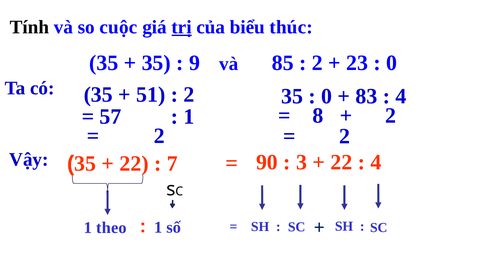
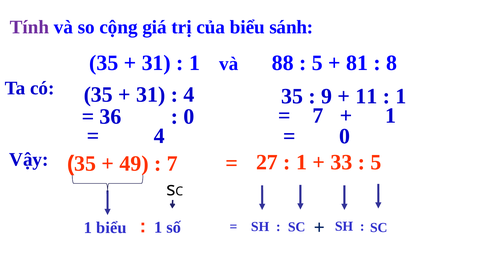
Tính colour: black -> purple
cuộc: cuộc -> cộng
trị underline: present -> none
thúc: thúc -> sánh
35 at (156, 63): 35 -> 31
9 at (194, 63): 9 -> 1
85: 85 -> 88
2 at (317, 63): 2 -> 5
23: 23 -> 81
0 at (392, 63): 0 -> 8
51 at (151, 95): 51 -> 31
2 at (189, 95): 2 -> 4
0 at (327, 96): 0 -> 9
83: 83 -> 11
4 at (401, 96): 4 -> 1
8 at (318, 116): 8 -> 7
2 at (391, 116): 2 -> 1
57: 57 -> 36
1 at (189, 116): 1 -> 0
2 at (159, 136): 2 -> 4
2 at (345, 136): 2 -> 0
22 at (134, 163): 22 -> 49
90: 90 -> 27
3 at (302, 162): 3 -> 1
22 at (341, 162): 22 -> 33
4 at (376, 162): 4 -> 5
1 theo: theo -> biểu
